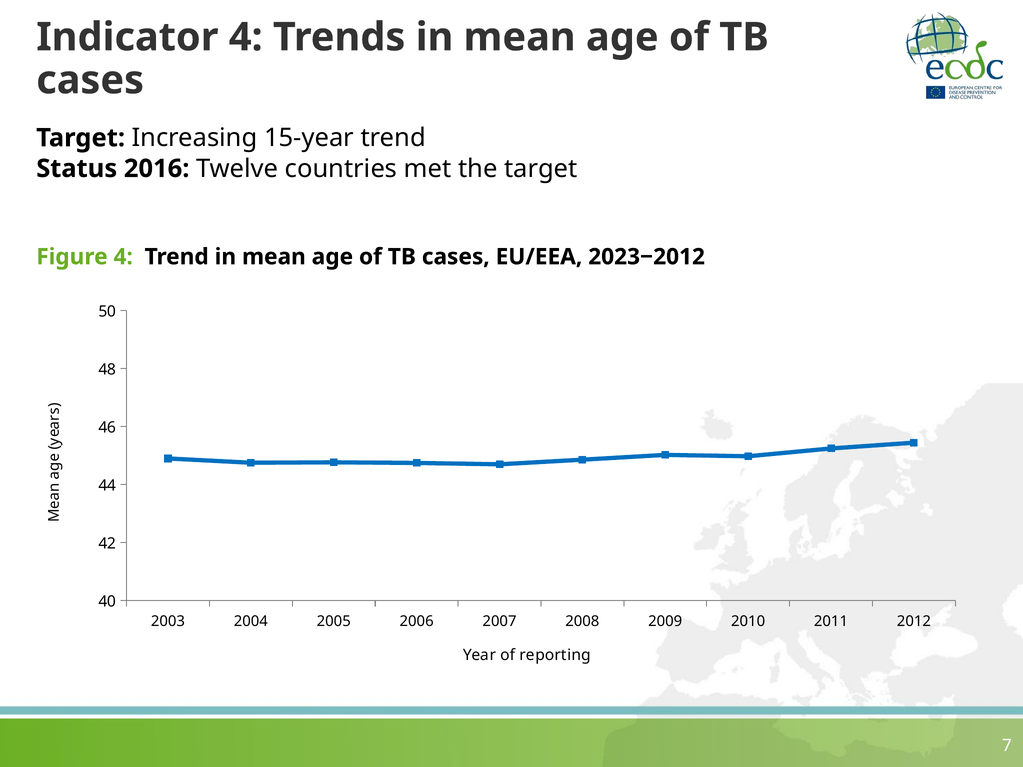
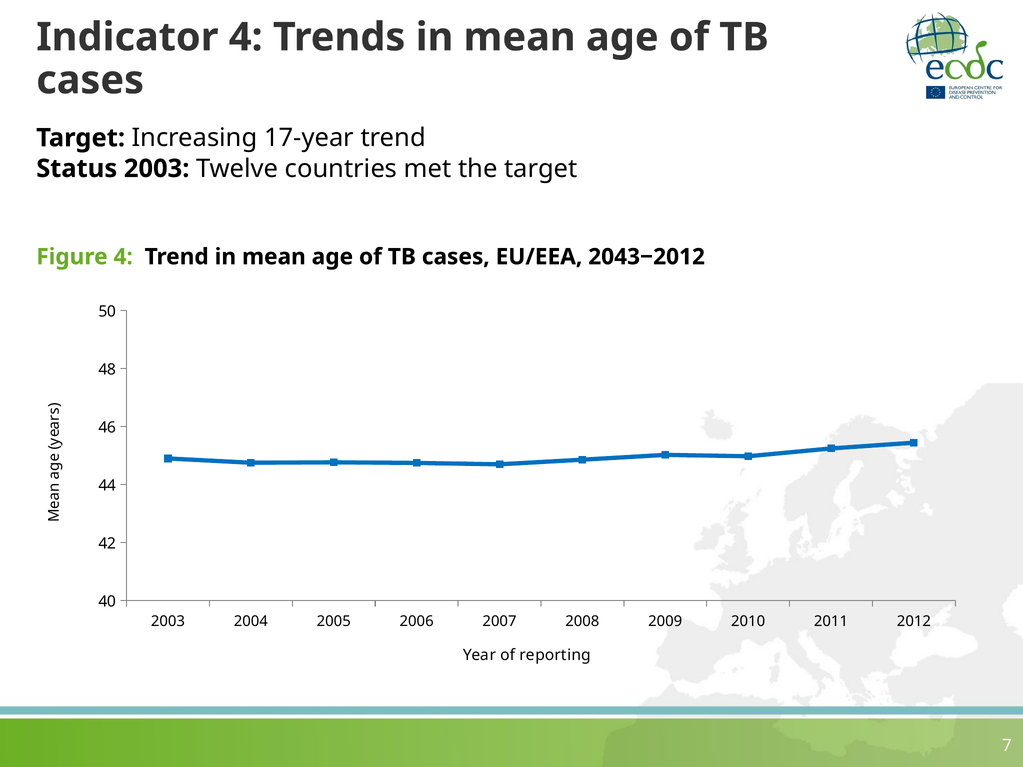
15-year: 15-year -> 17-year
Status 2016: 2016 -> 2003
2023−2012: 2023−2012 -> 2043−2012
